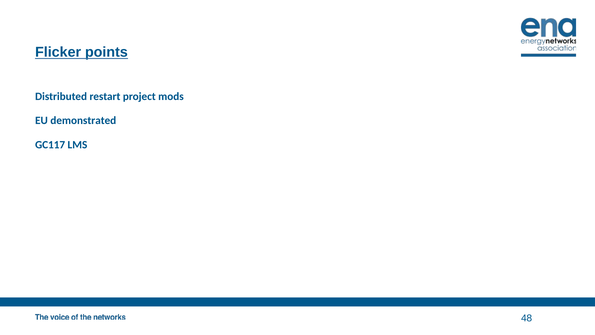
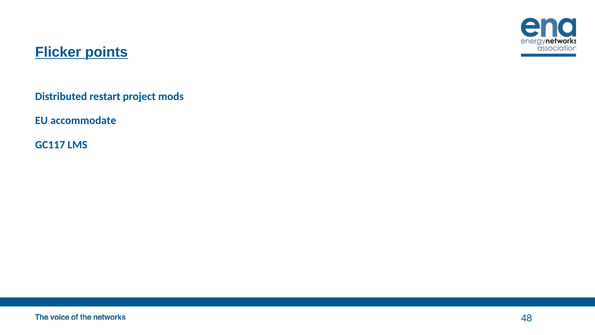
demonstrated: demonstrated -> accommodate
